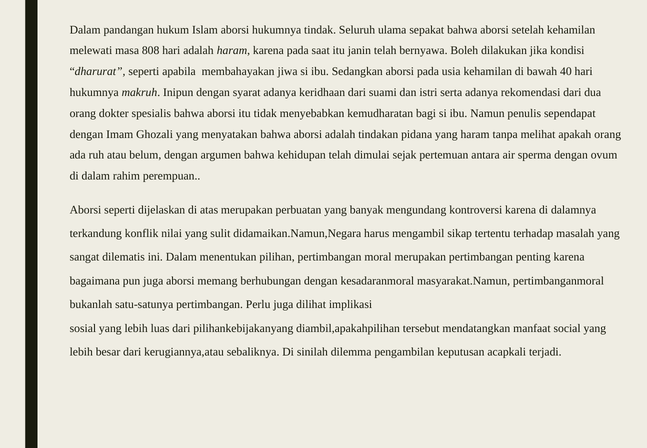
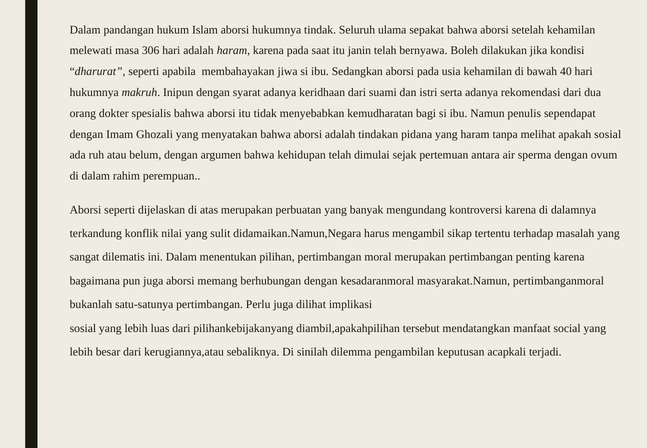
808: 808 -> 306
apakah orang: orang -> sosial
